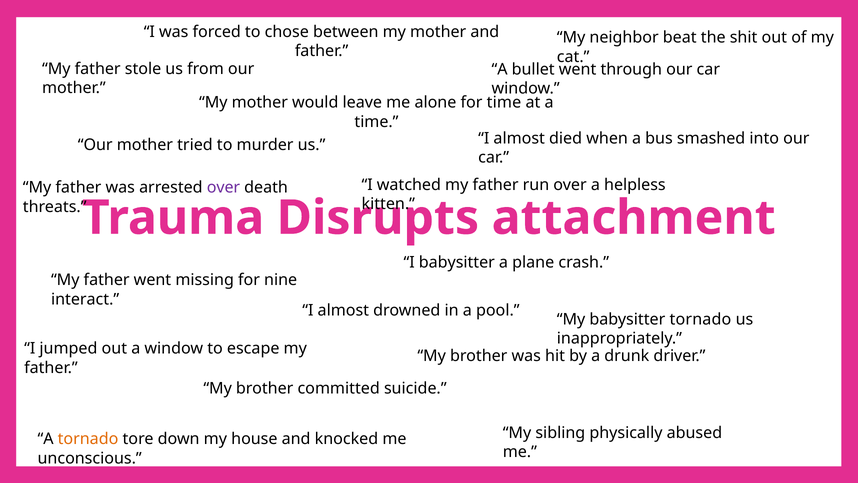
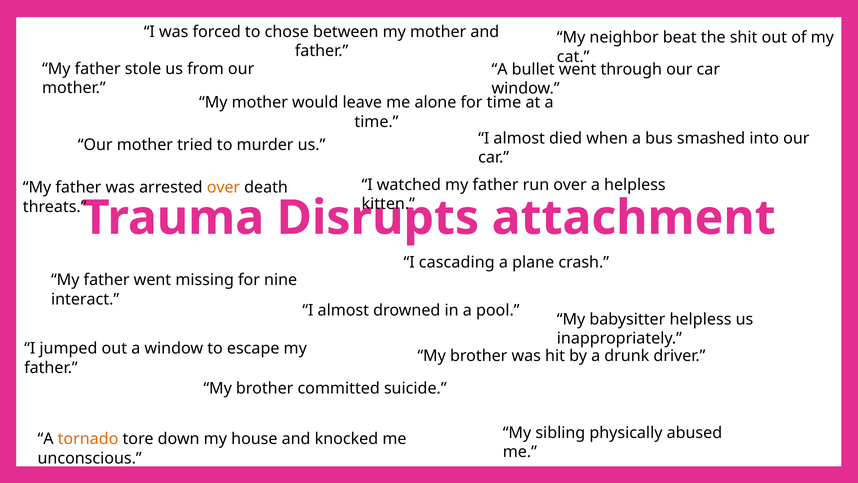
over at (223, 187) colour: purple -> orange
I babysitter: babysitter -> cascading
babysitter tornado: tornado -> helpless
